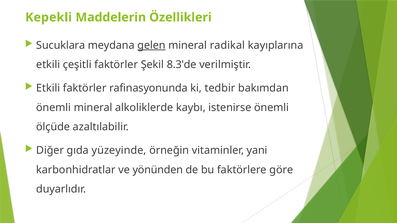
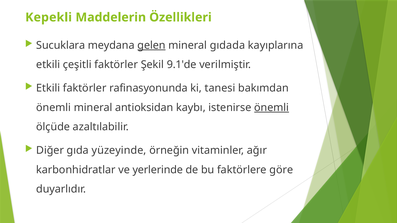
radikal: radikal -> gıdada
8.3'de: 8.3'de -> 9.1'de
tedbir: tedbir -> tanesi
alkoliklerde: alkoliklerde -> antioksidan
önemli at (272, 108) underline: none -> present
yani: yani -> ağır
yönünden: yönünden -> yerlerinde
